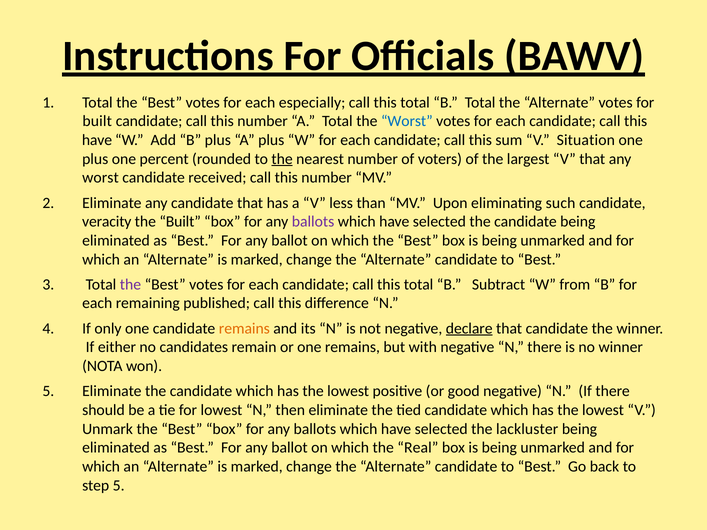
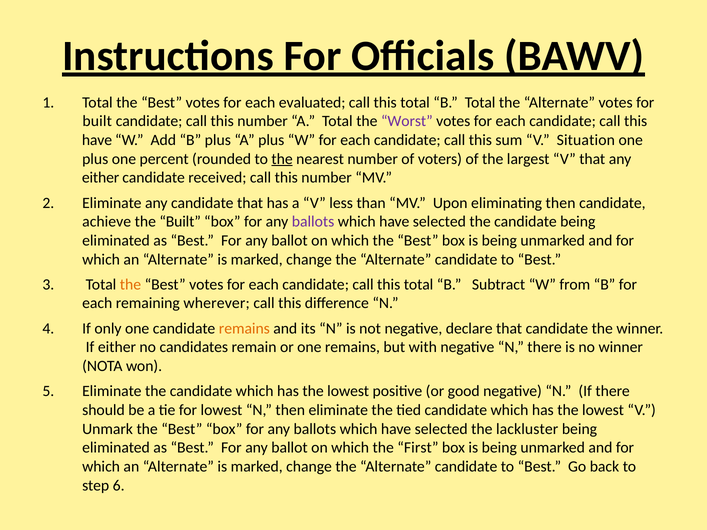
especially: especially -> evaluated
Worst at (407, 121) colour: blue -> purple
worst at (100, 178): worst -> either
eliminating such: such -> then
veracity: veracity -> achieve
the at (130, 285) colour: purple -> orange
published: published -> wherever
declare underline: present -> none
Real: Real -> First
step 5: 5 -> 6
